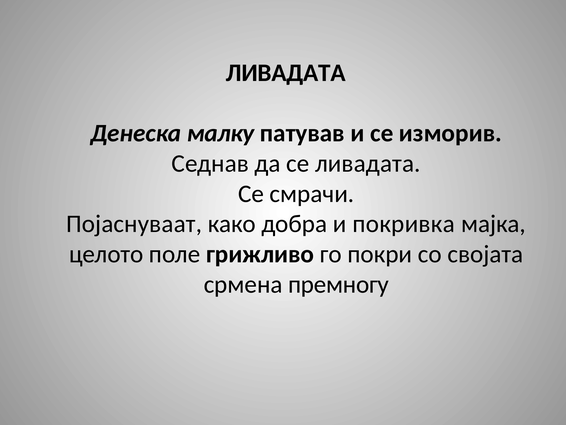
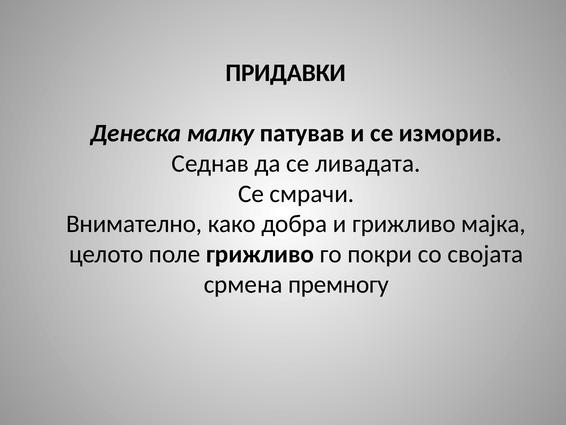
ЛИВАДАТА at (286, 73): ЛИВАДАТА -> ПРИДАВКИ
Појаснуваат: Појаснуваат -> Внимателно
и покривка: покривка -> грижливо
